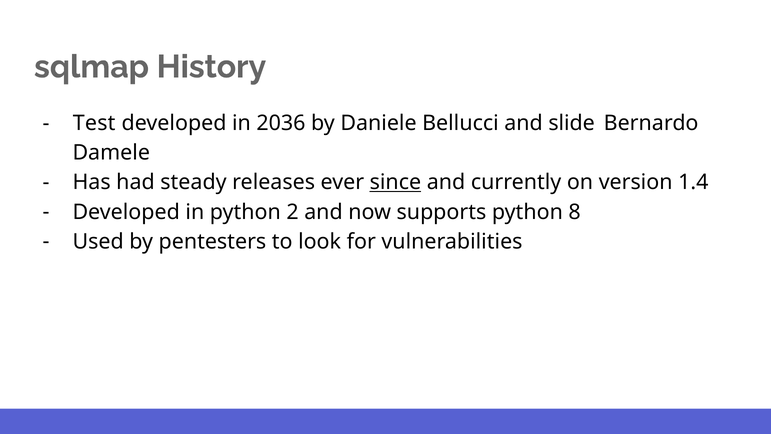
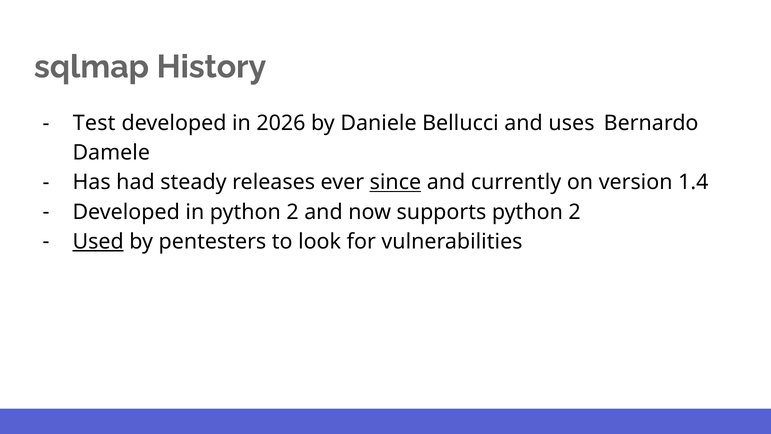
2036: 2036 -> 2026
slide: slide -> uses
supports python 8: 8 -> 2
Used underline: none -> present
